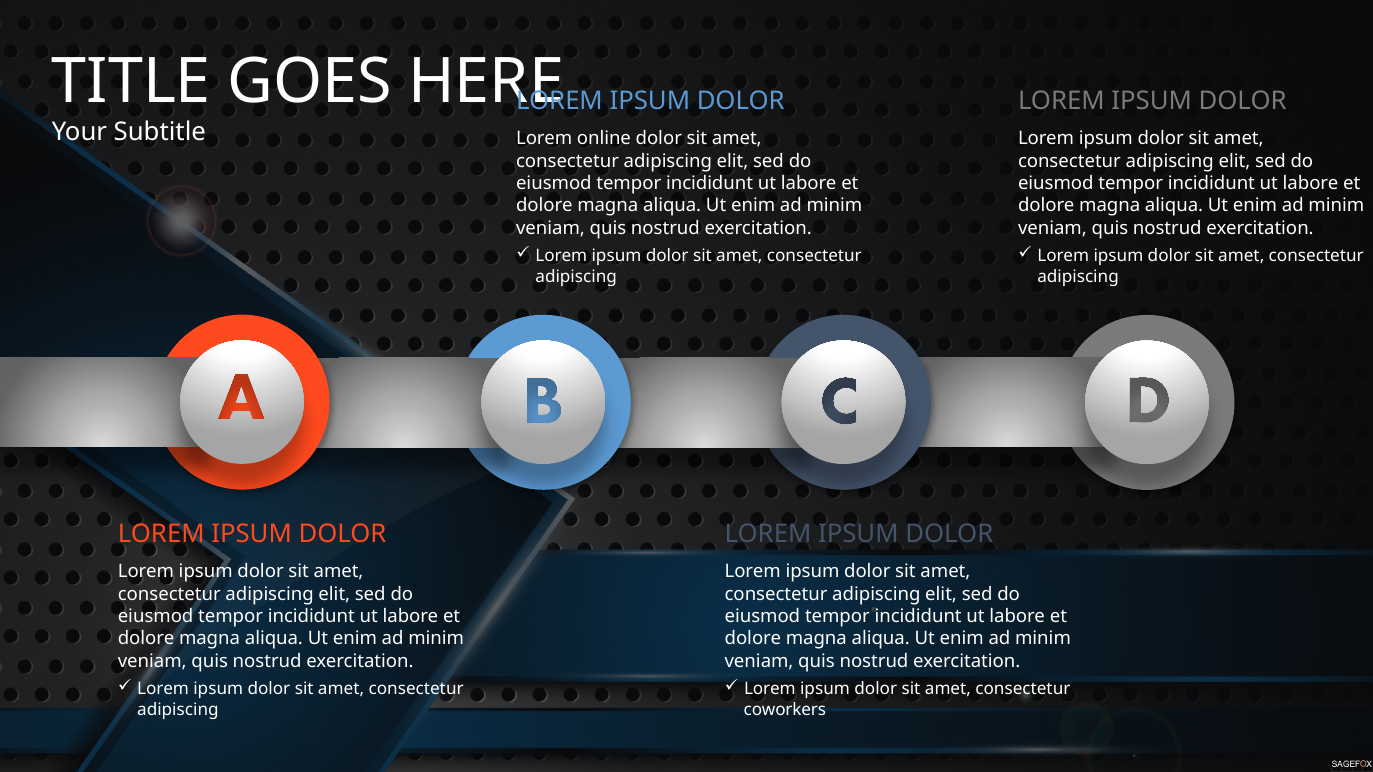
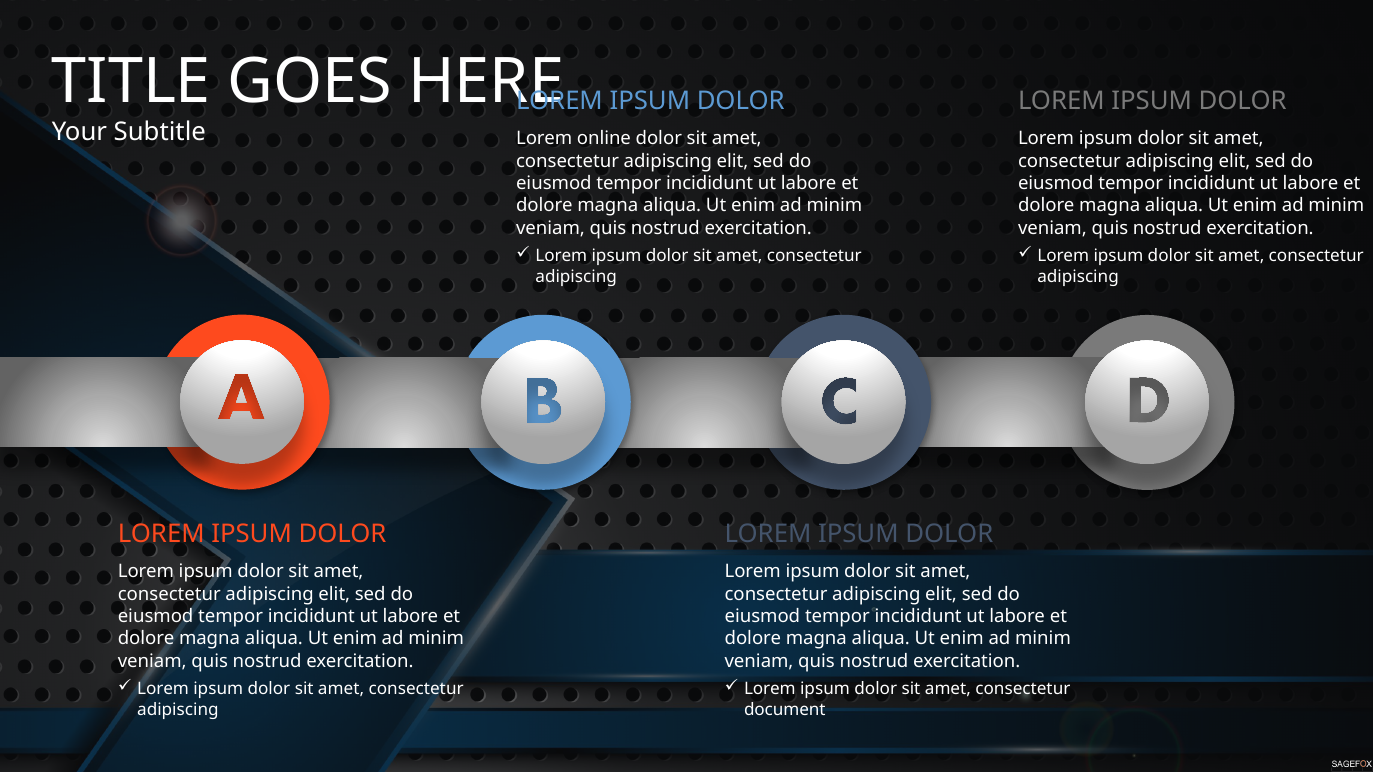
coworkers: coworkers -> document
